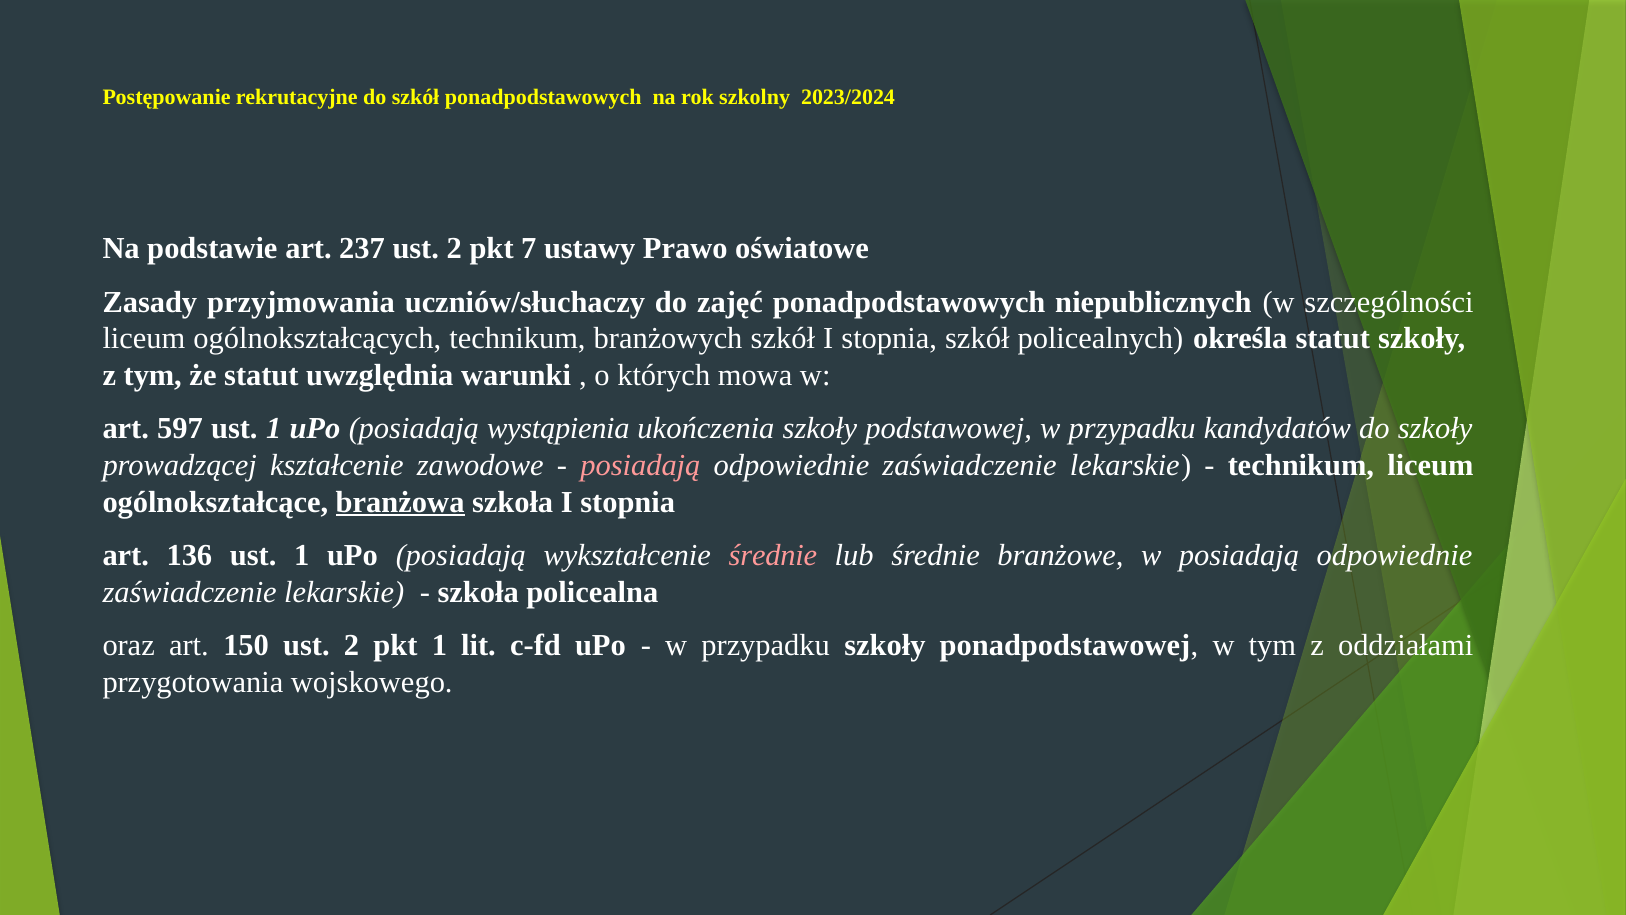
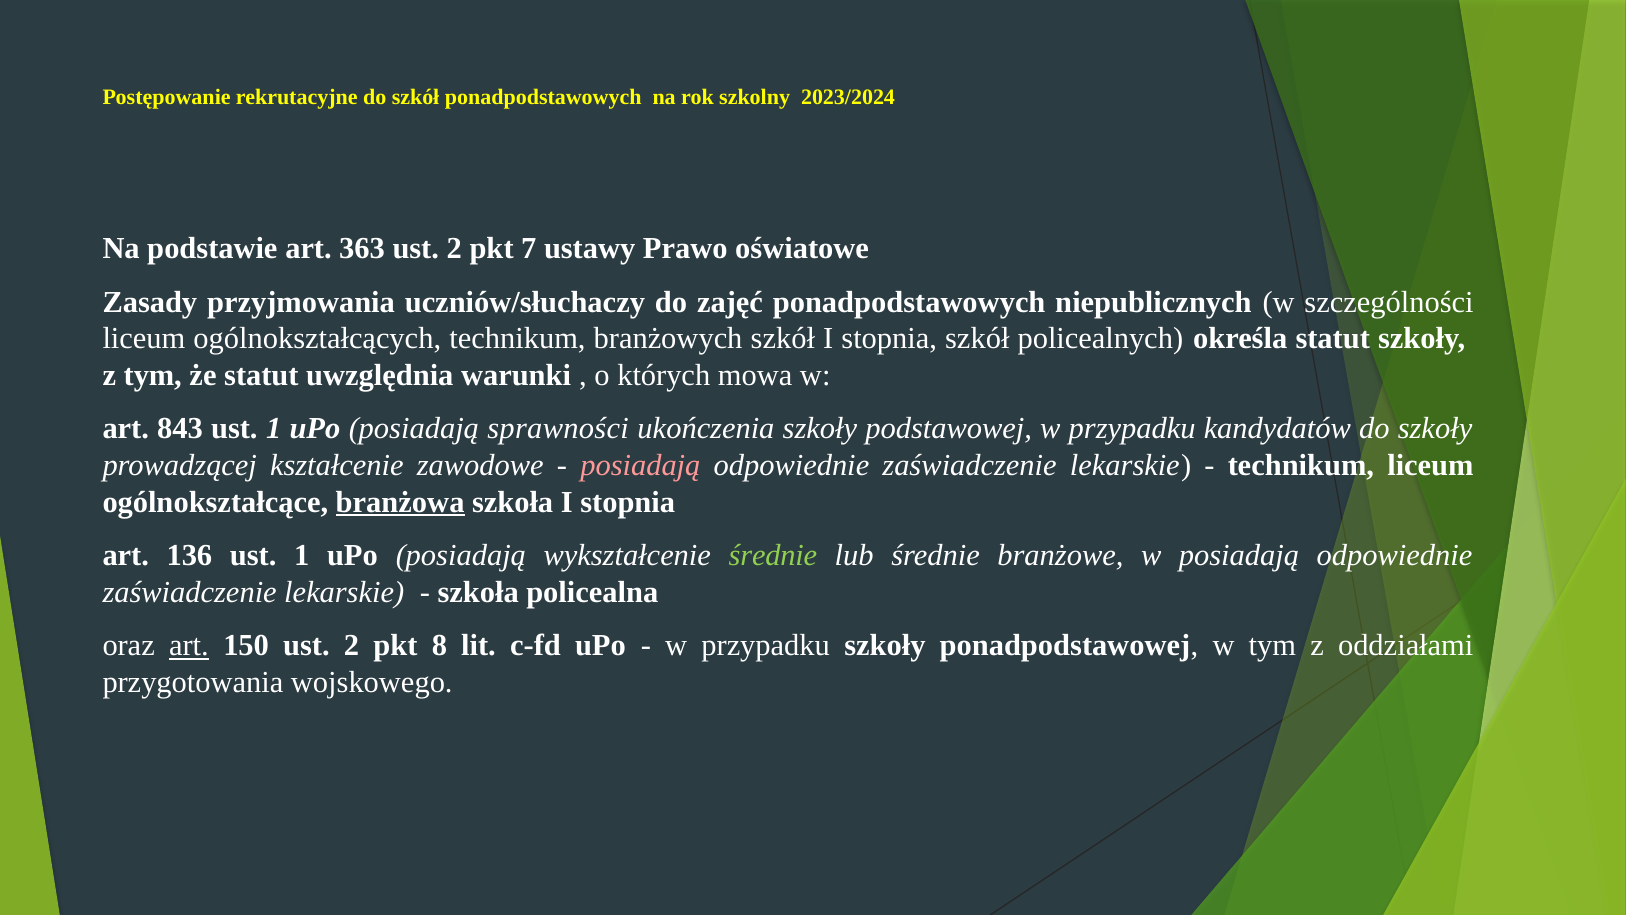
237: 237 -> 363
597: 597 -> 843
wystąpienia: wystąpienia -> sprawności
średnie at (773, 555) colour: pink -> light green
art at (189, 646) underline: none -> present
pkt 1: 1 -> 8
